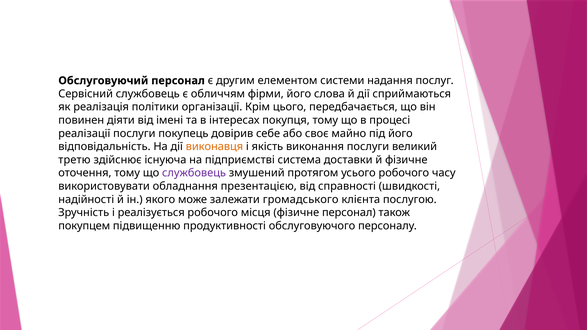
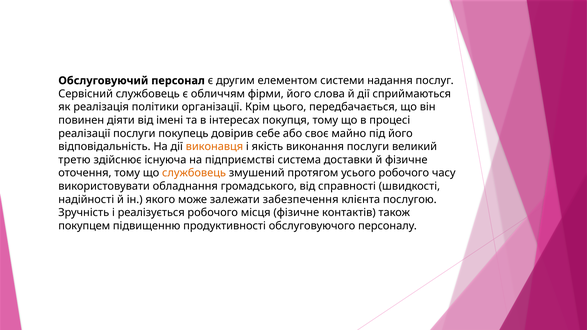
службовець at (194, 173) colour: purple -> orange
презентацією: презентацією -> громадського
громадського: громадського -> забезпечення
фізичне персонал: персонал -> контактів
